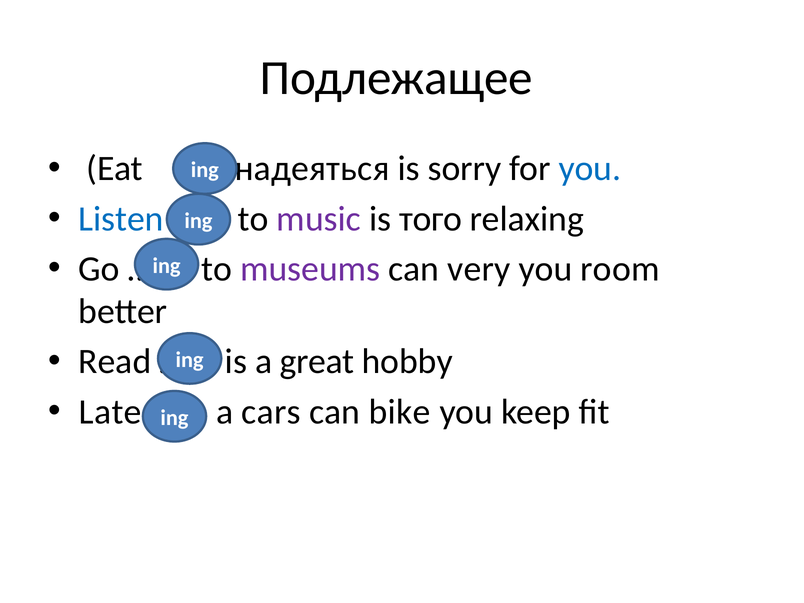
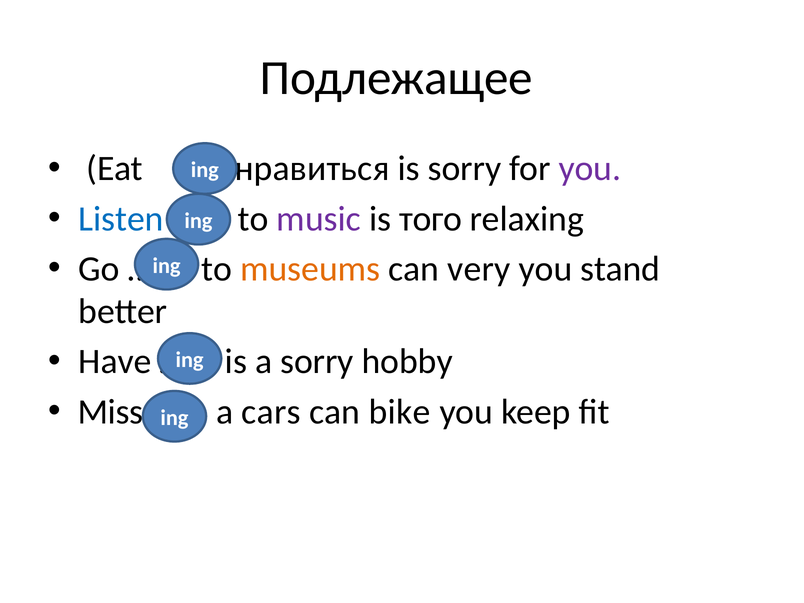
надеяться: надеяться -> нравиться
you at (590, 169) colour: blue -> purple
museums colour: purple -> orange
room: room -> stand
Read: Read -> Have
a great: great -> sorry
Late: Late -> Miss
